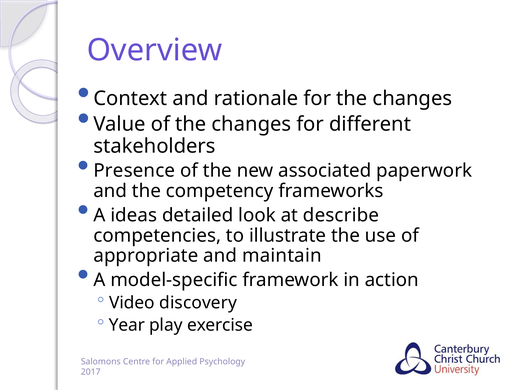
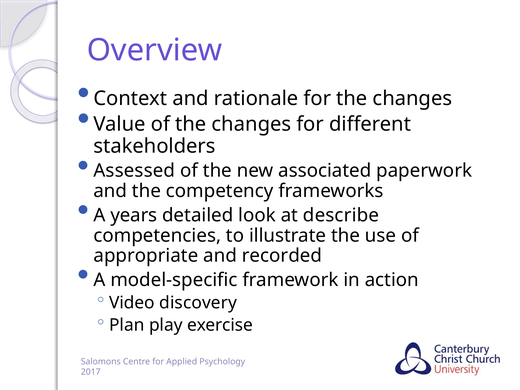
Presence: Presence -> Assessed
ideas: ideas -> years
maintain: maintain -> recorded
Year: Year -> Plan
